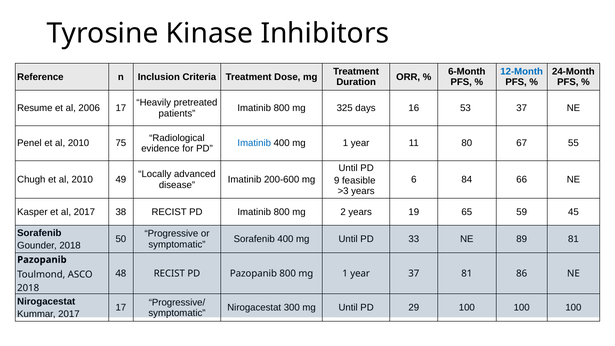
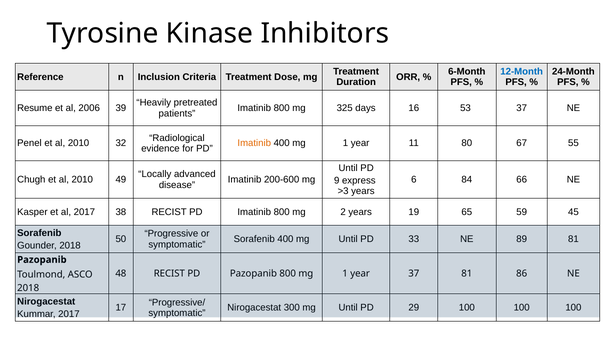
2006 17: 17 -> 39
75: 75 -> 32
Imatinib at (254, 143) colour: blue -> orange
feasible: feasible -> express
